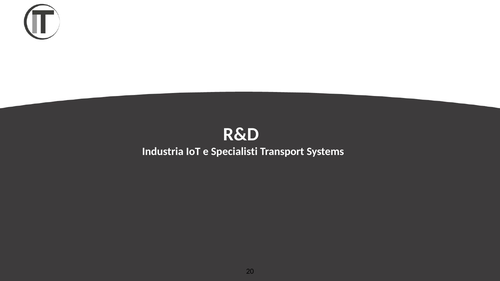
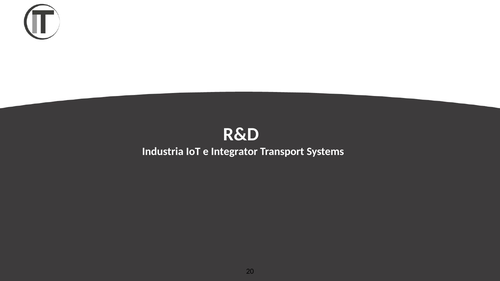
Specialisti: Specialisti -> Integrator
